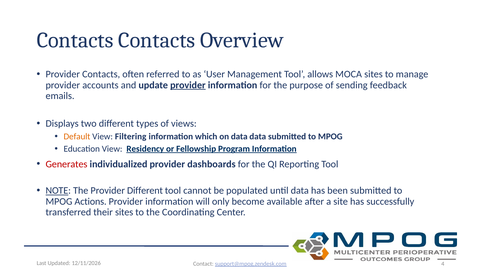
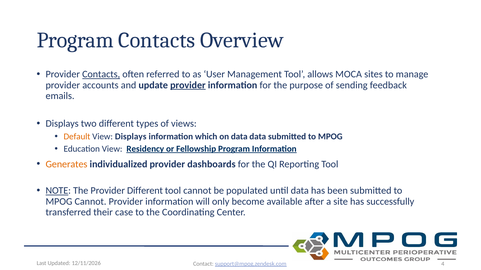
Contacts at (75, 40): Contacts -> Program
Contacts at (101, 74) underline: none -> present
View Filtering: Filtering -> Displays
Generates colour: red -> orange
MPOG Actions: Actions -> Cannot
their sites: sites -> case
